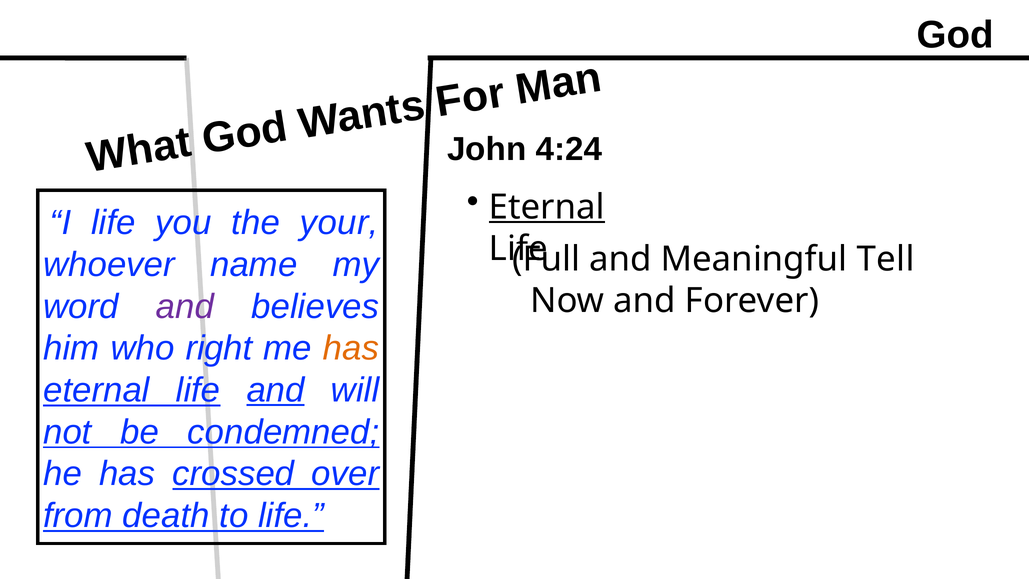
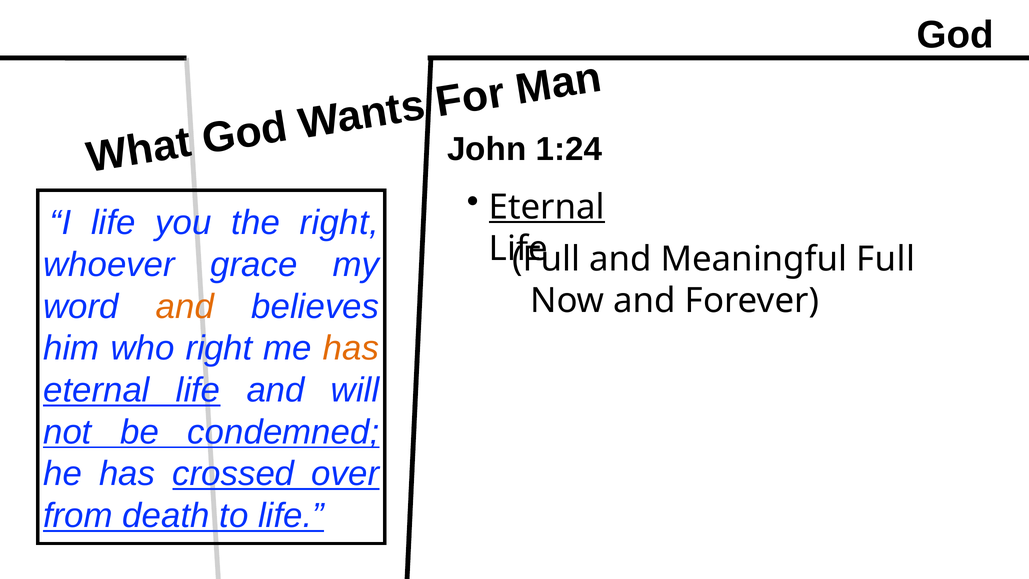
4:24: 4:24 -> 1:24
the your: your -> right
name: name -> grace
Meaningful Tell: Tell -> Full
and at (185, 306) colour: purple -> orange
and at (276, 390) underline: present -> none
